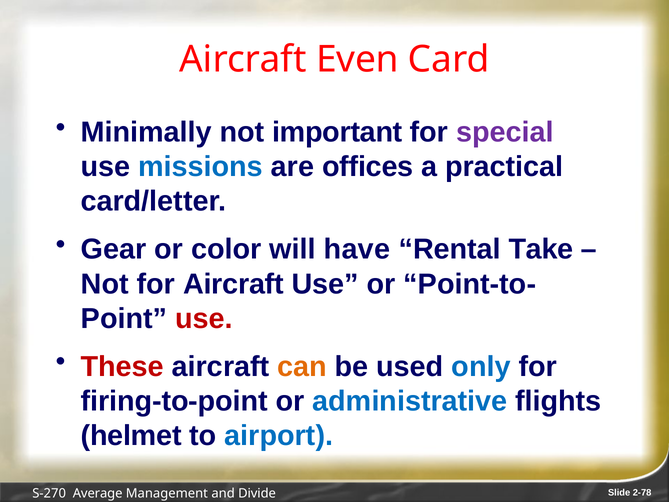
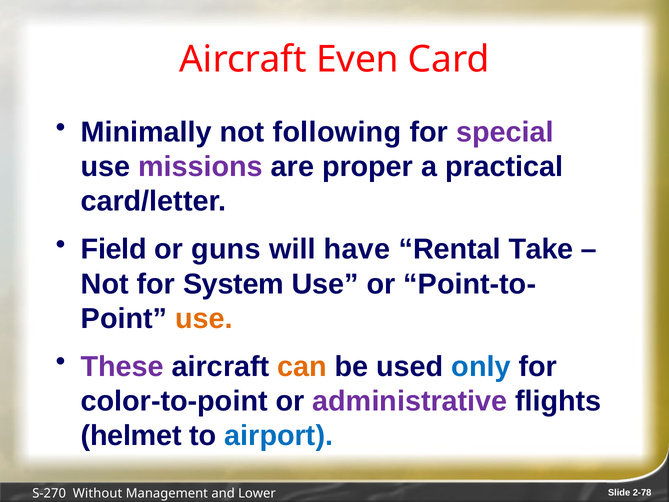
important: important -> following
missions colour: blue -> purple
offices: offices -> proper
Gear: Gear -> Field
color: color -> guns
for Aircraft: Aircraft -> System
use at (204, 318) colour: red -> orange
These colour: red -> purple
firing-to-point: firing-to-point -> color-to-point
administrative colour: blue -> purple
Average: Average -> Without
Divide: Divide -> Lower
